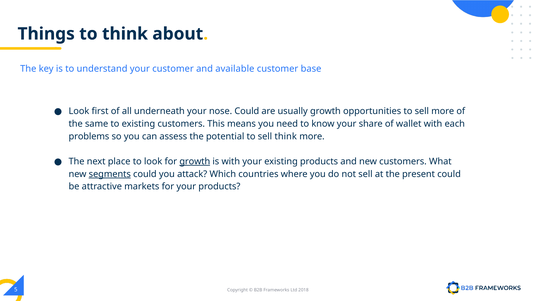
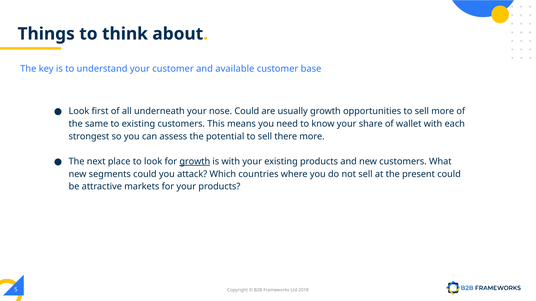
problems: problems -> strongest
sell think: think -> there
segments underline: present -> none
